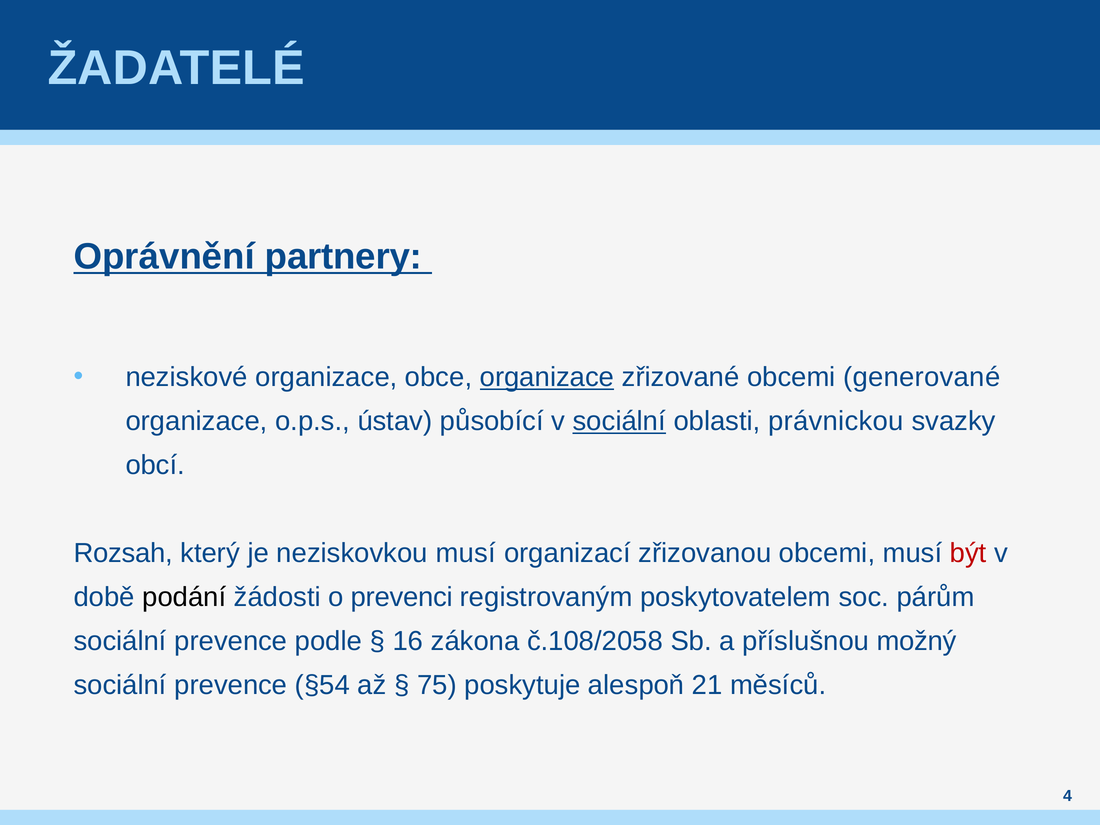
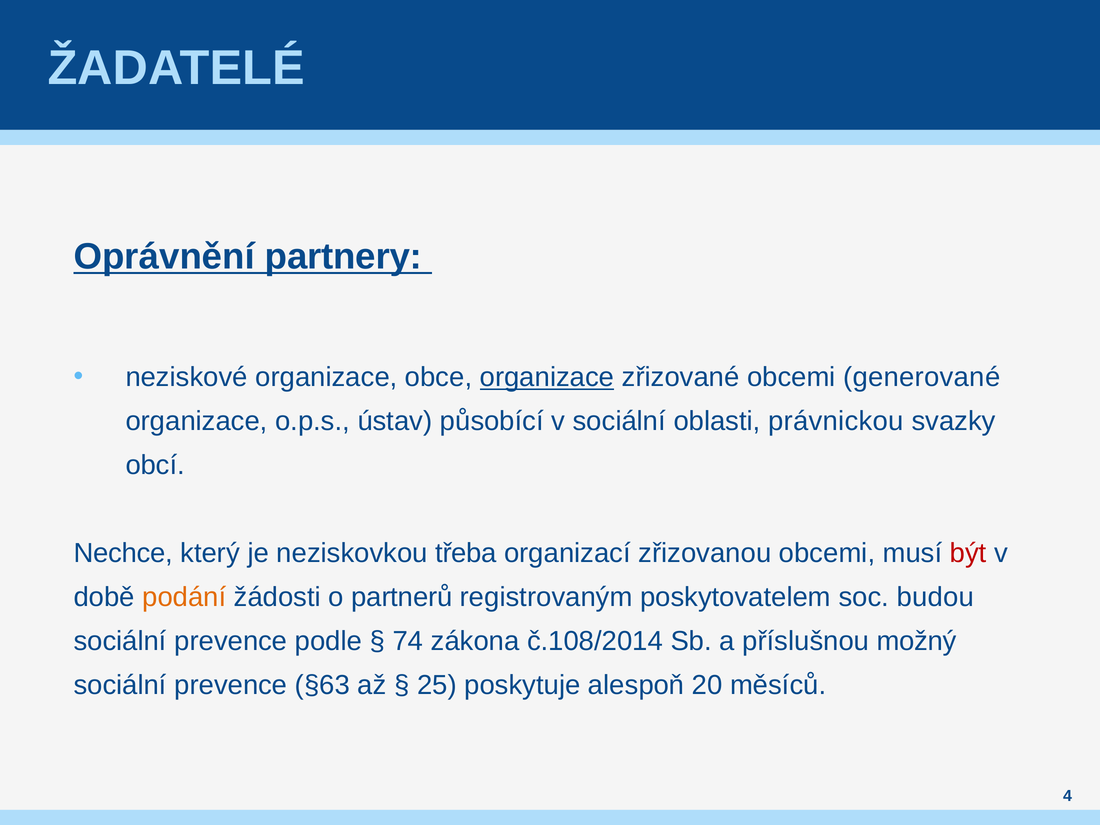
sociální at (619, 421) underline: present -> none
Rozsah: Rozsah -> Nechce
neziskovkou musí: musí -> třeba
podání colour: black -> orange
prevenci: prevenci -> partnerů
párům: párům -> budou
16: 16 -> 74
č.108/2058: č.108/2058 -> č.108/2014
§54: §54 -> §63
75: 75 -> 25
21: 21 -> 20
